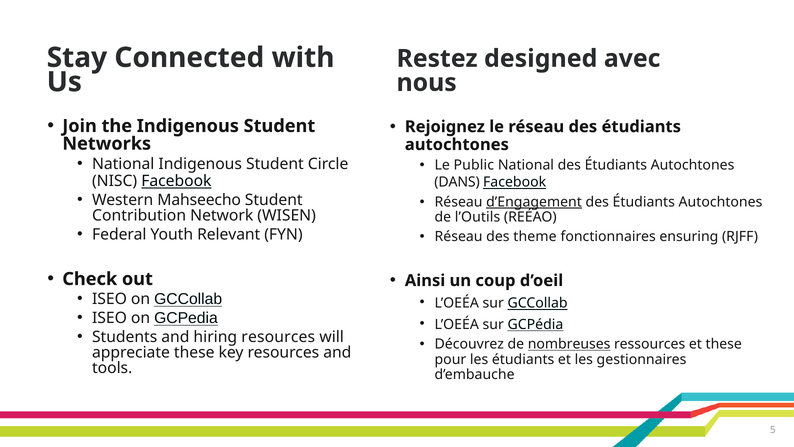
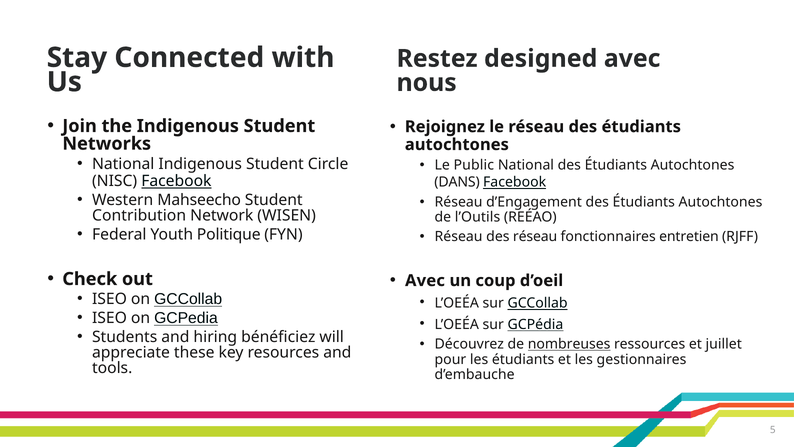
d’Engagement underline: present -> none
Relevant: Relevant -> Politique
des theme: theme -> réseau
ensuring: ensuring -> entretien
Ainsi at (425, 280): Ainsi -> Avec
hiring resources: resources -> bénéficiez
et these: these -> juillet
